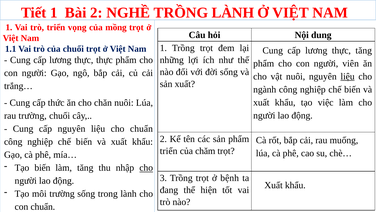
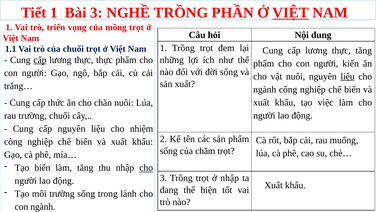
Bài 2: 2 -> 3
TRỒNG LÀNH: LÀNH -> PHẦN
VIỆT at (291, 13) underline: none -> present
cấp at (40, 60) underline: none -> present
viên: viên -> kiến
cho chuẩn: chuẩn -> nhiệm
triển at (169, 151): triển -> sống
ở bệnh: bệnh -> nhập
con chuẩn: chuẩn -> ngành
